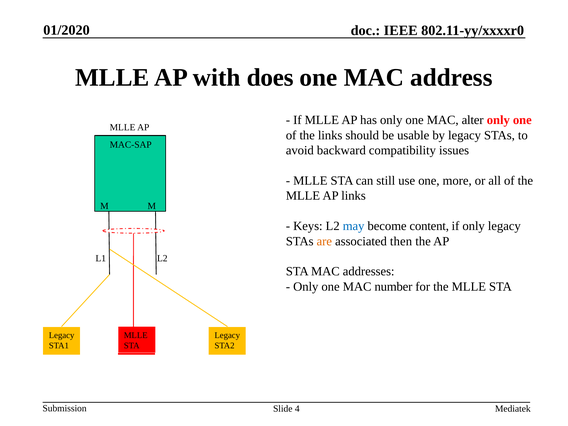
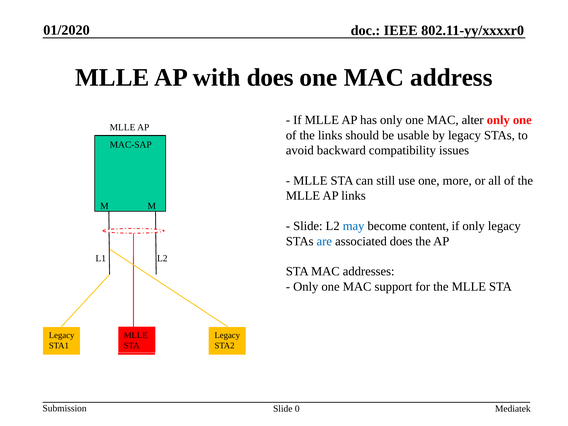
Keys at (308, 226): Keys -> Slide
are colour: orange -> blue
associated then: then -> does
number: number -> support
4: 4 -> 0
